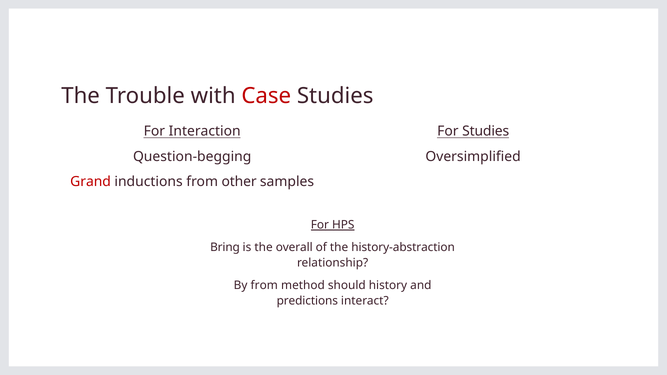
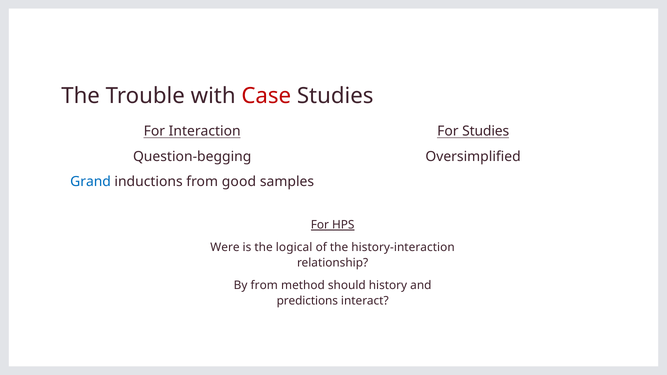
Grand colour: red -> blue
other: other -> good
Bring: Bring -> Were
overall: overall -> logical
history-abstraction: history-abstraction -> history-interaction
